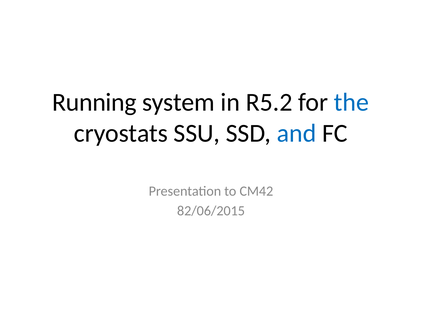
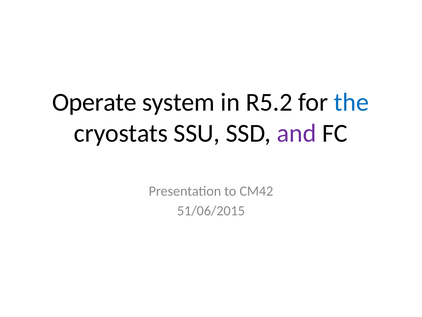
Running: Running -> Operate
and colour: blue -> purple
82/06/2015: 82/06/2015 -> 51/06/2015
